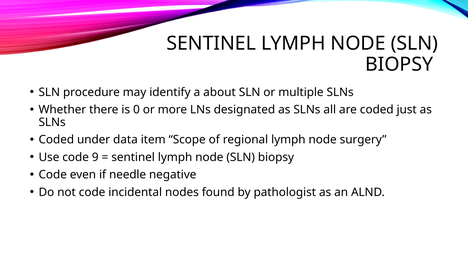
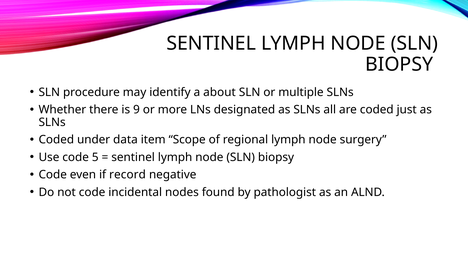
0: 0 -> 9
9: 9 -> 5
needle: needle -> record
